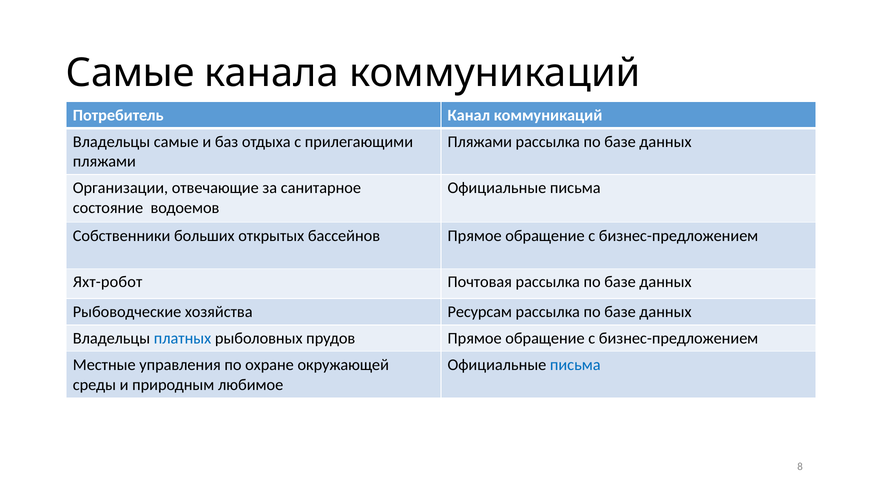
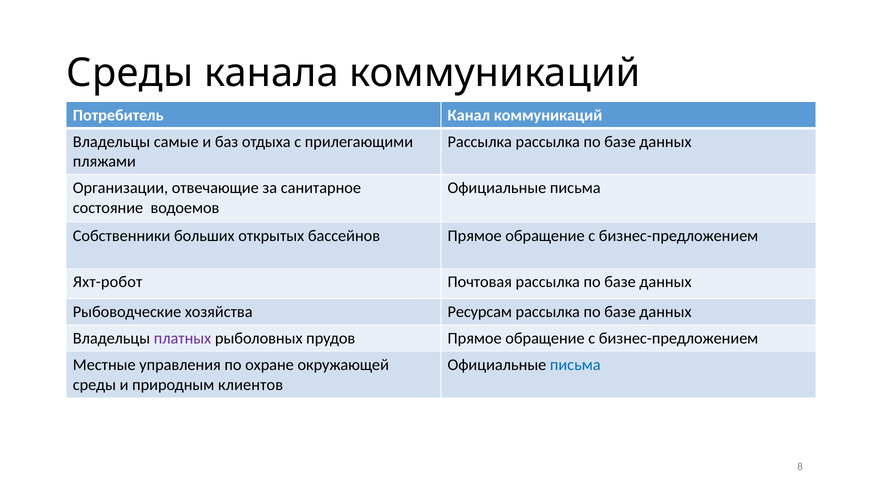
Самые at (130, 73): Самые -> Среды
Пляжами at (480, 142): Пляжами -> Рассылка
платных colour: blue -> purple
любимое: любимое -> клиентов
